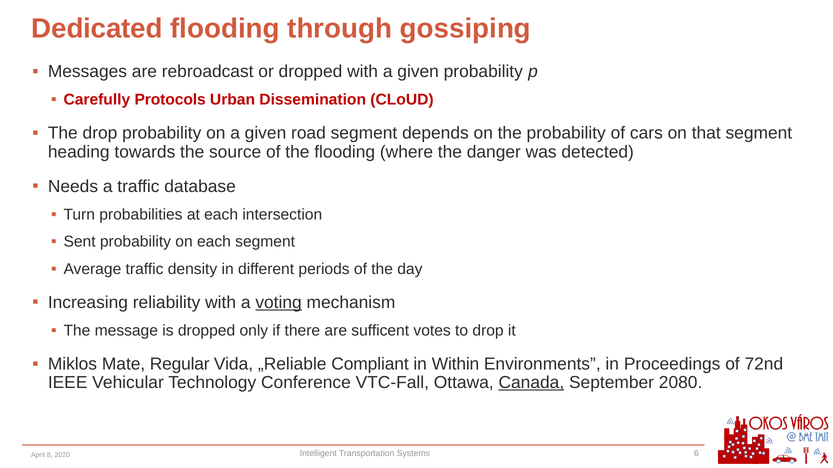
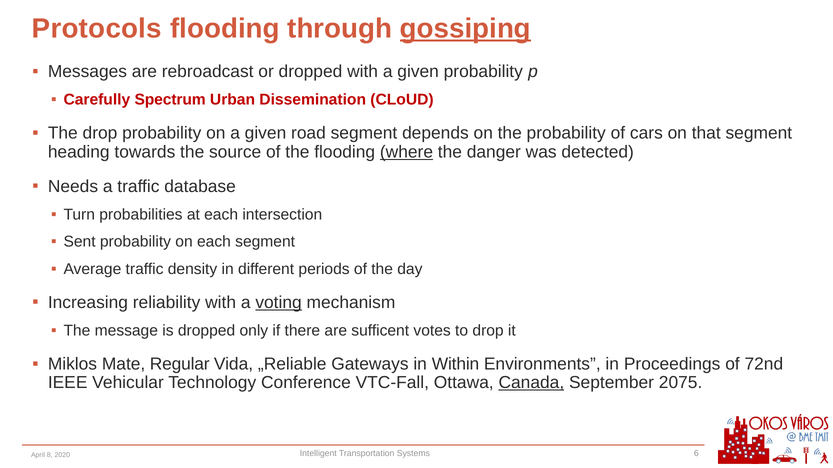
Dedicated: Dedicated -> Protocols
gossiping underline: none -> present
Protocols: Protocols -> Spectrum
where underline: none -> present
Compliant: Compliant -> Gateways
2080: 2080 -> 2075
